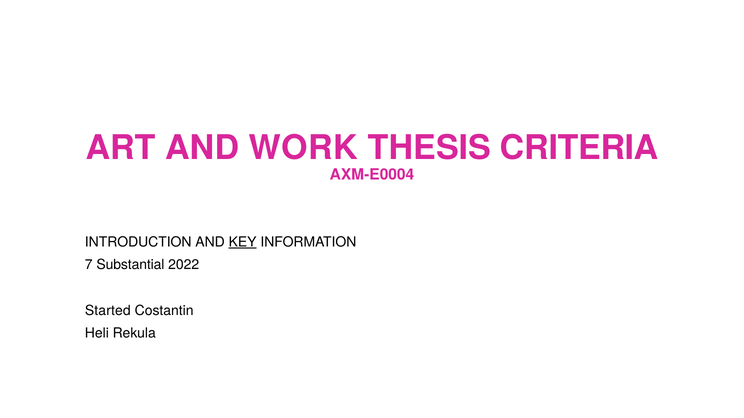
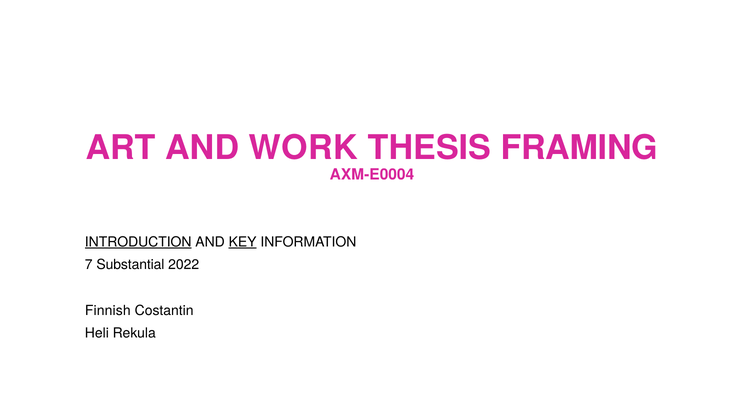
CRITERIA: CRITERIA -> FRAMING
INTRODUCTION underline: none -> present
Started: Started -> Finnish
